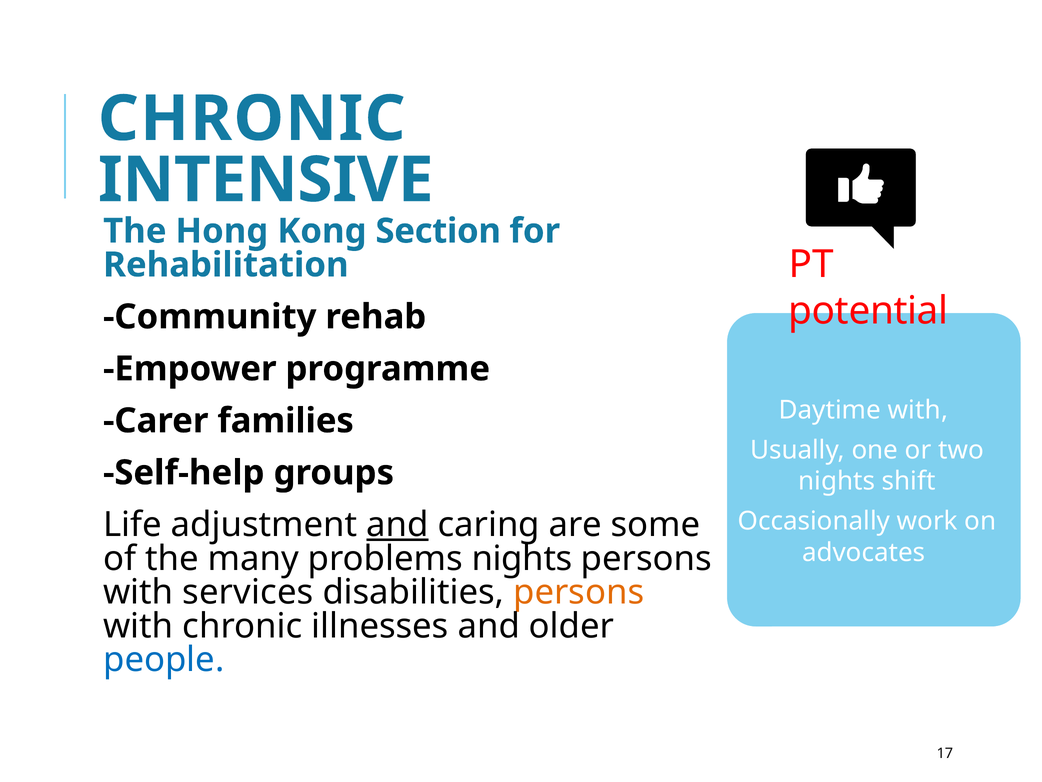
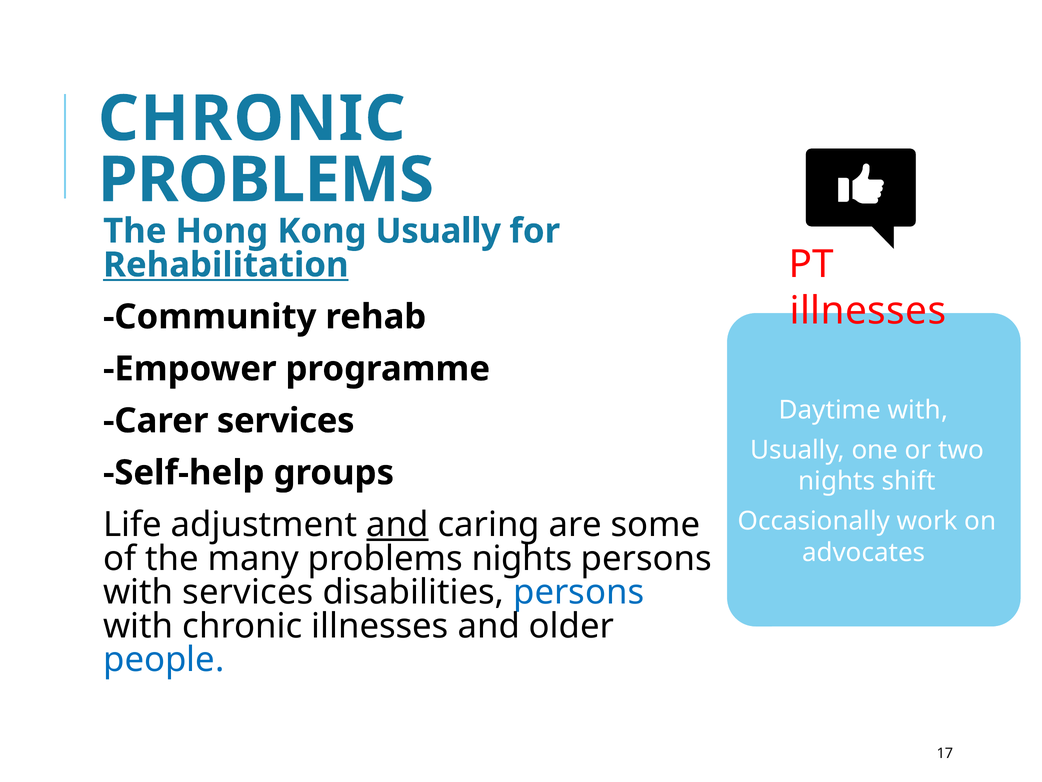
INTENSIVE at (266, 180): INTENSIVE -> PROBLEMS
Kong Section: Section -> Usually
Rehabilitation underline: none -> present
potential at (868, 311): potential -> illnesses
Carer families: families -> services
persons at (579, 592) colour: orange -> blue
